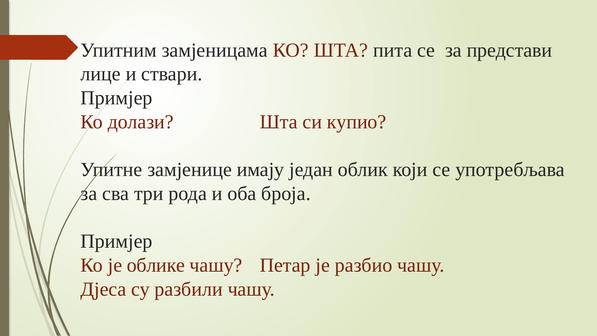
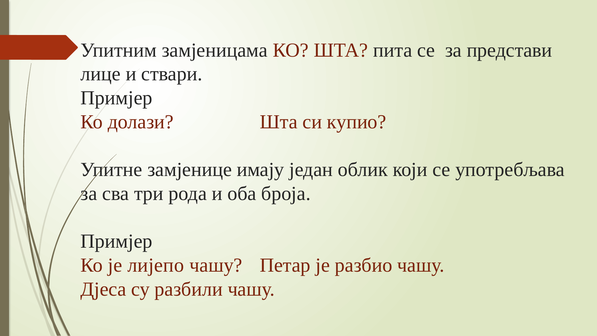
облике: облике -> лијепо
